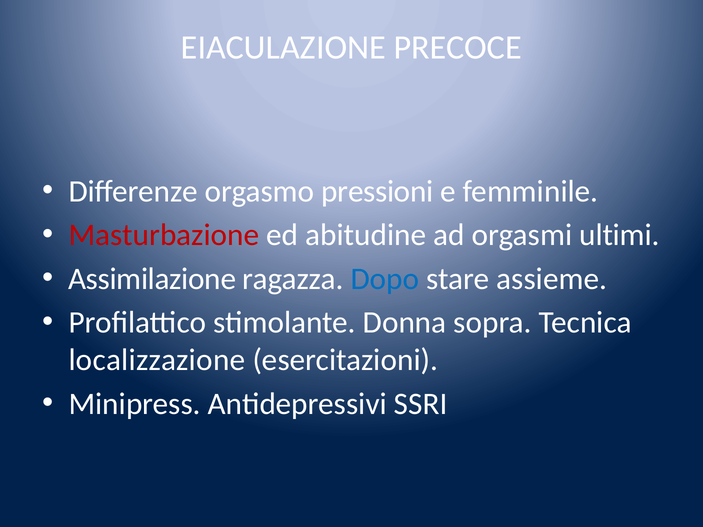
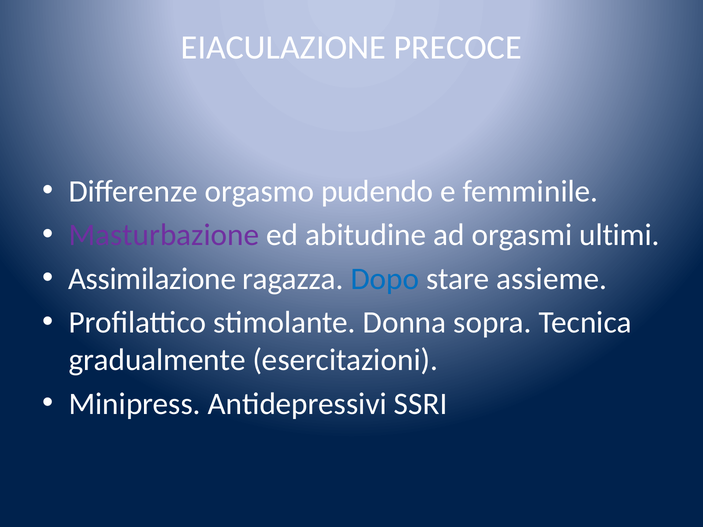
pressioni: pressioni -> pudendo
Masturbazione colour: red -> purple
localizzazione: localizzazione -> gradualmente
